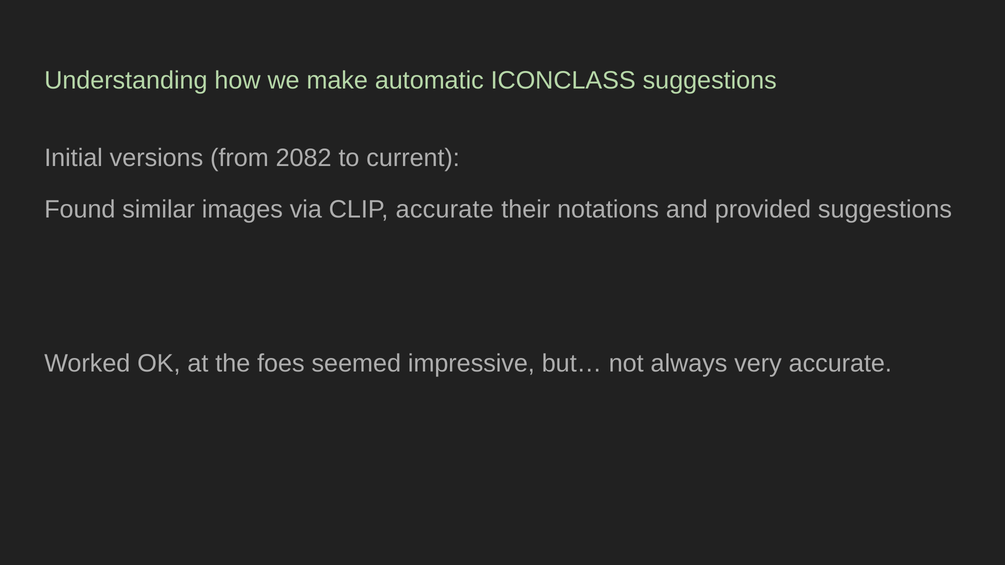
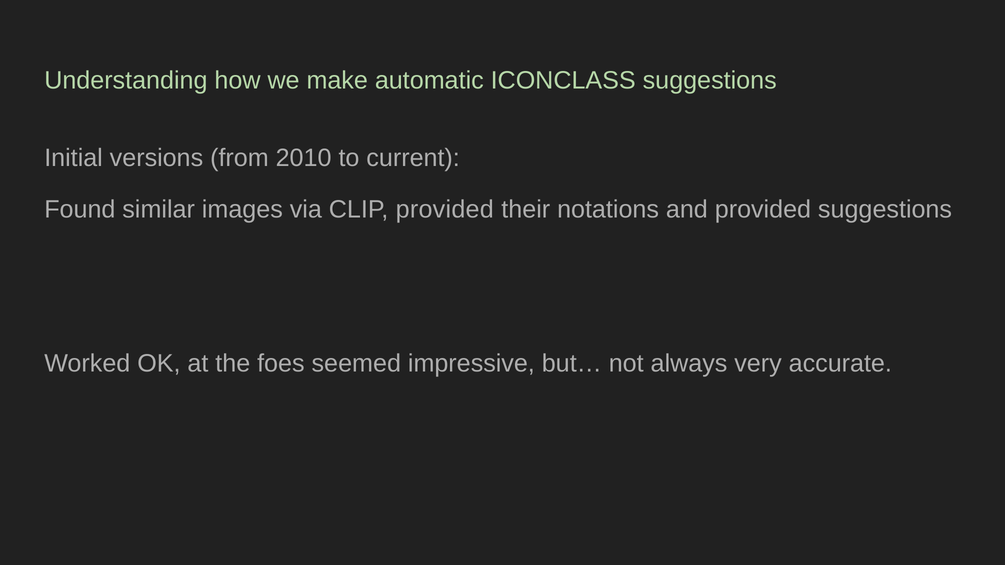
2082: 2082 -> 2010
CLIP accurate: accurate -> provided
